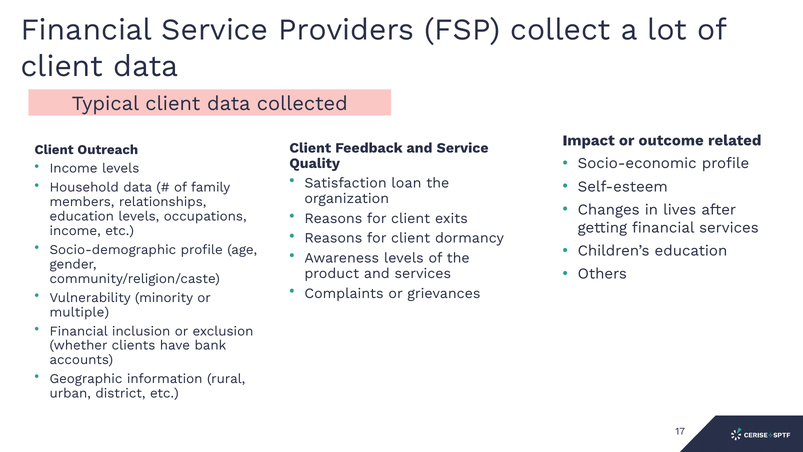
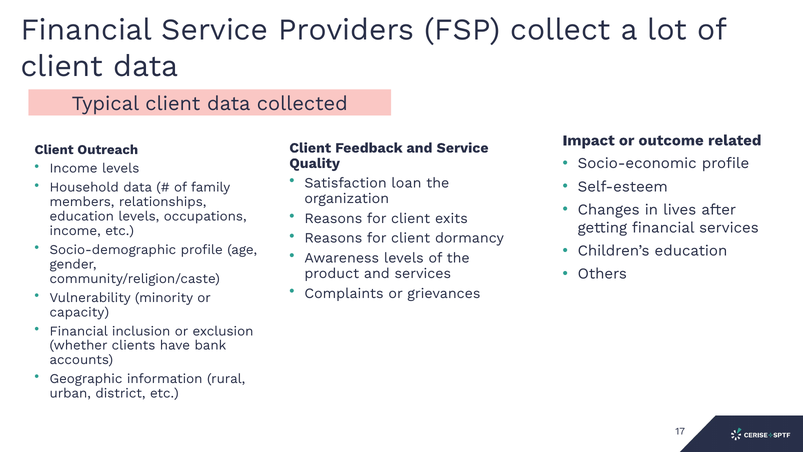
multiple: multiple -> capacity
